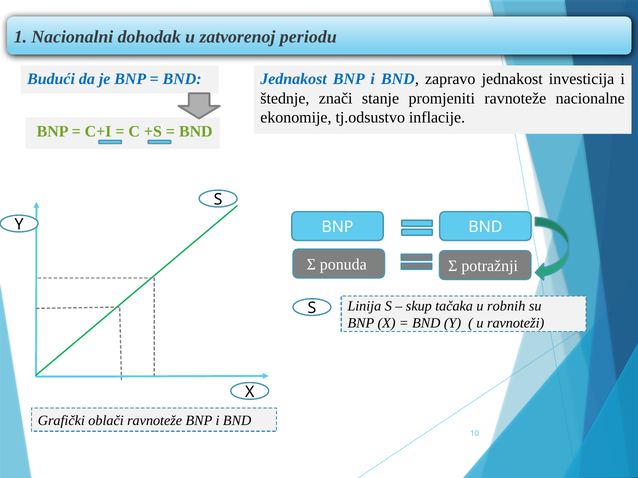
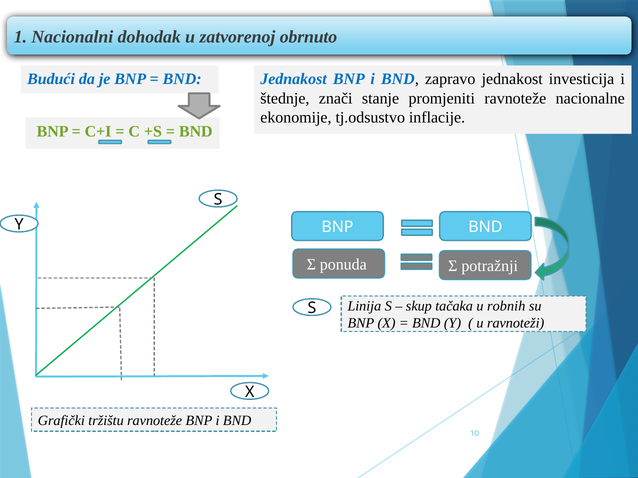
periodu: periodu -> obrnuto
oblači: oblači -> tržištu
